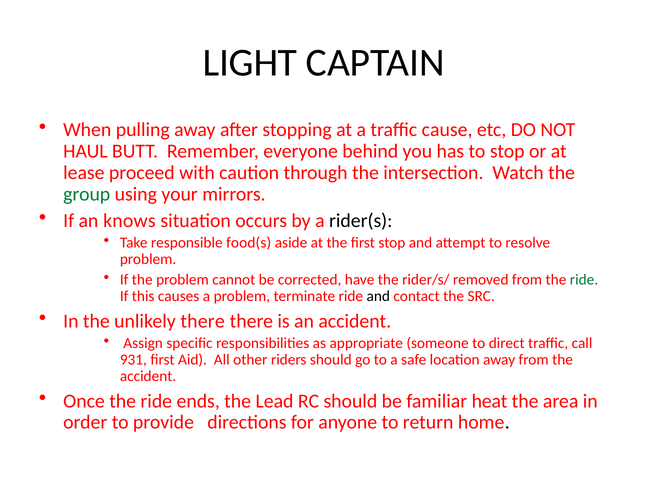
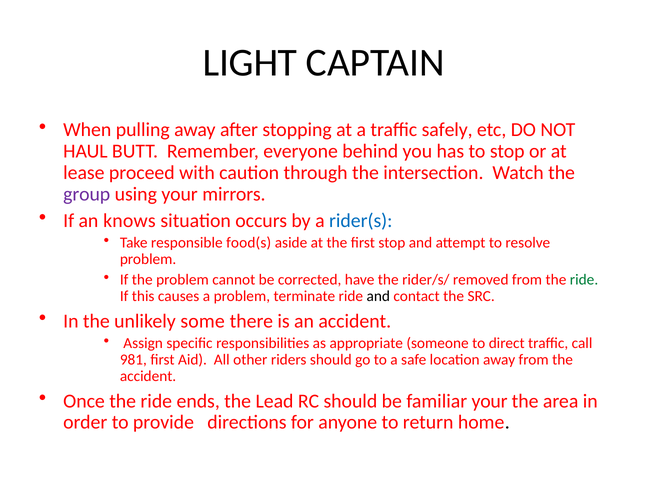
cause: cause -> safely
group colour: green -> purple
rider(s colour: black -> blue
unlikely there: there -> some
931: 931 -> 981
familiar heat: heat -> your
